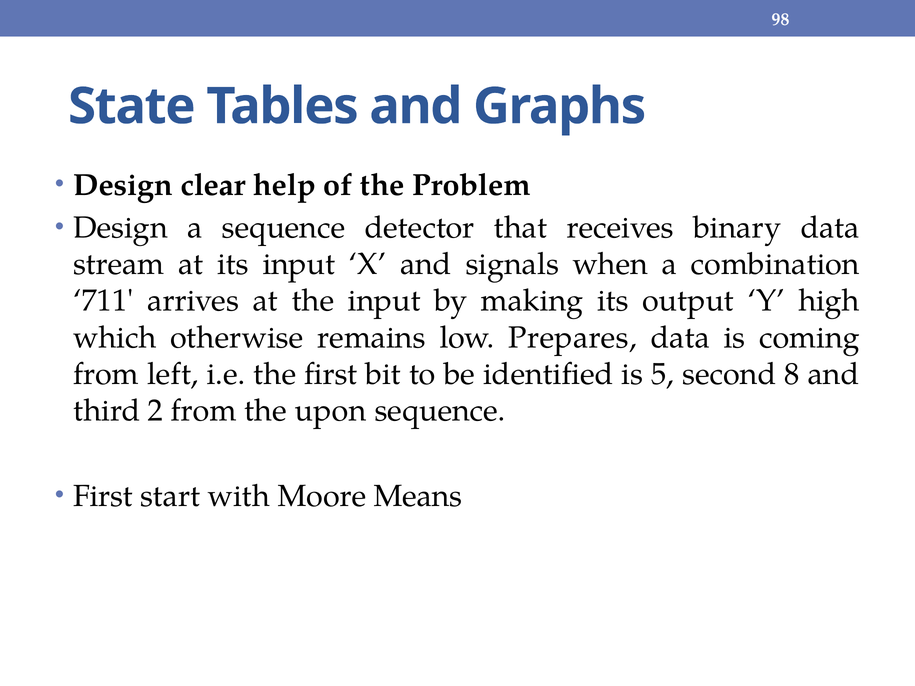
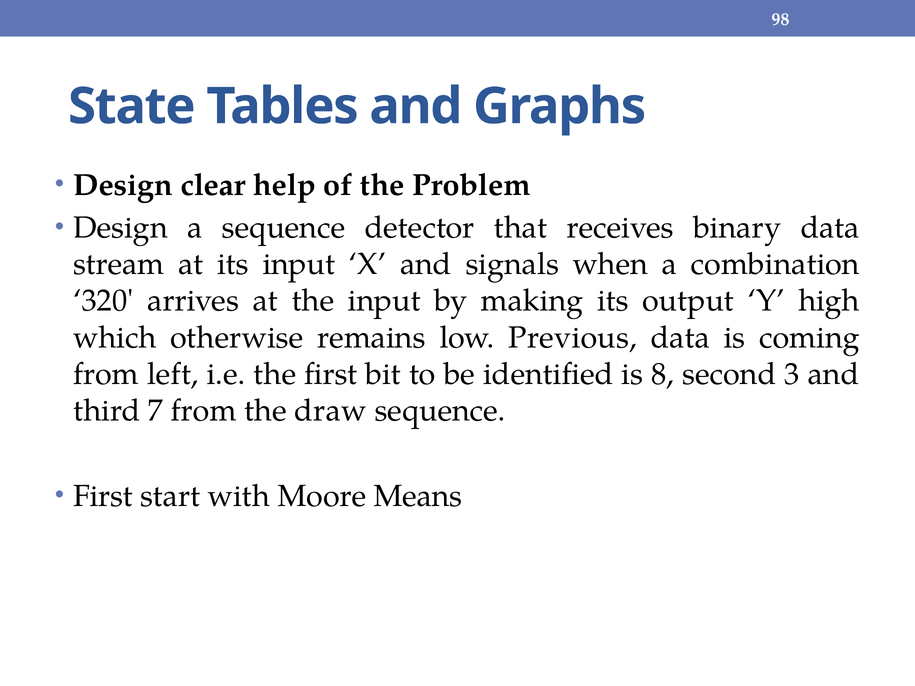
711: 711 -> 320
Prepares: Prepares -> Previous
5: 5 -> 8
8: 8 -> 3
2: 2 -> 7
upon: upon -> draw
